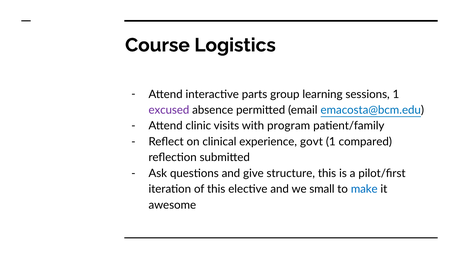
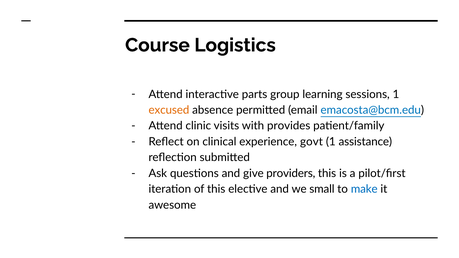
excused colour: purple -> orange
program: program -> provides
compared: compared -> assistance
structure: structure -> providers
